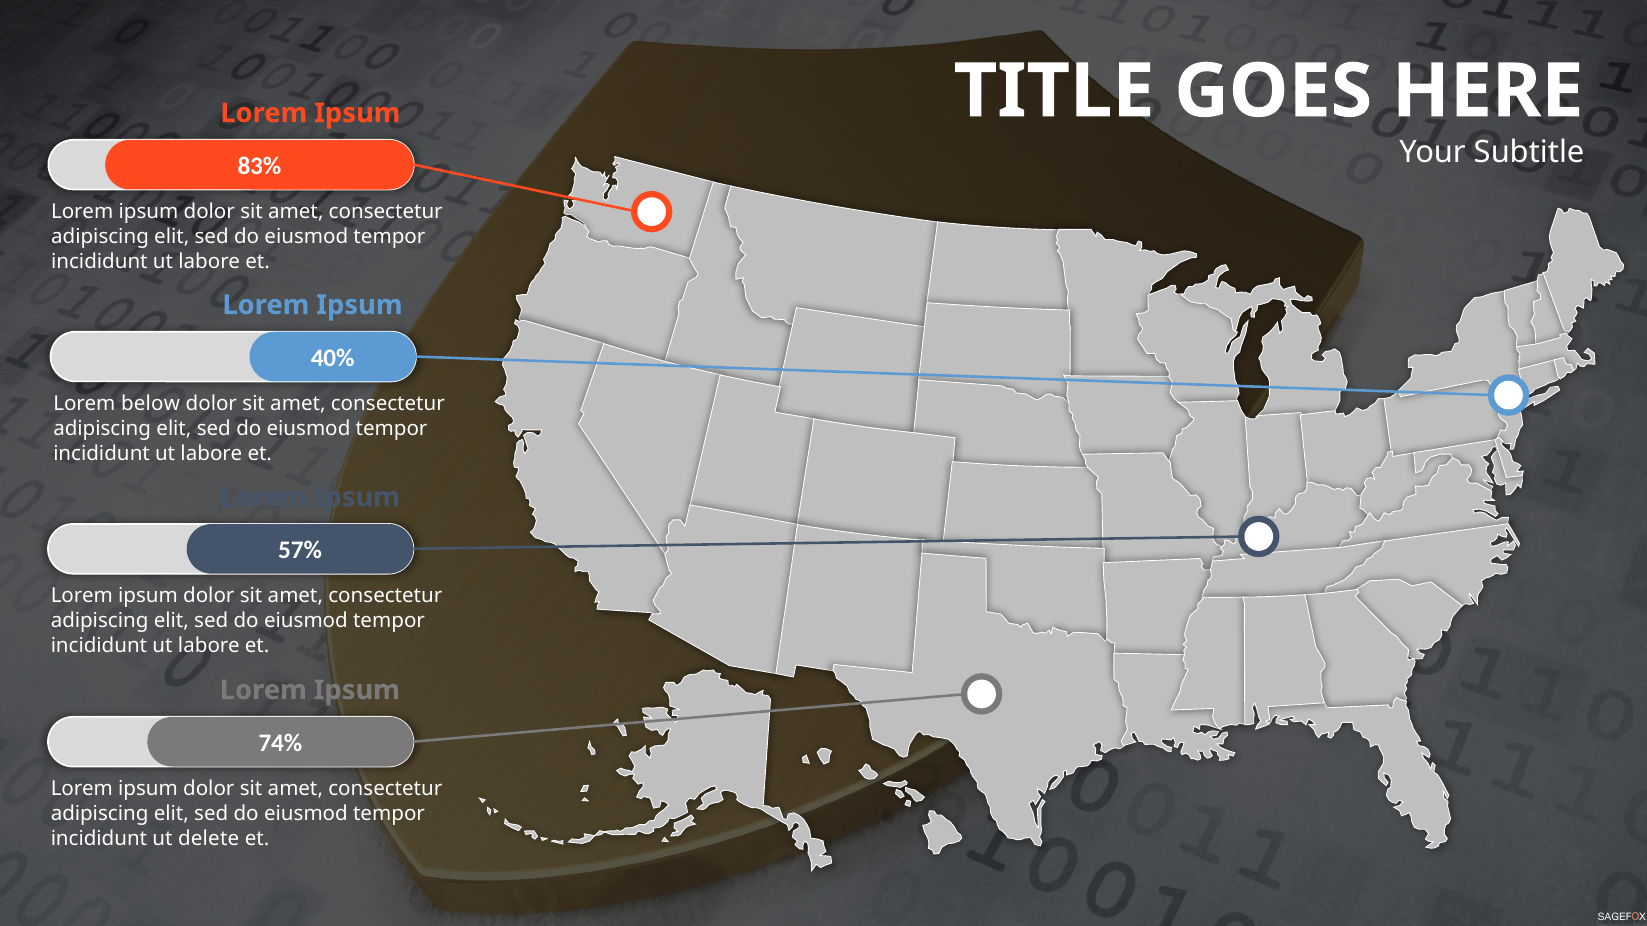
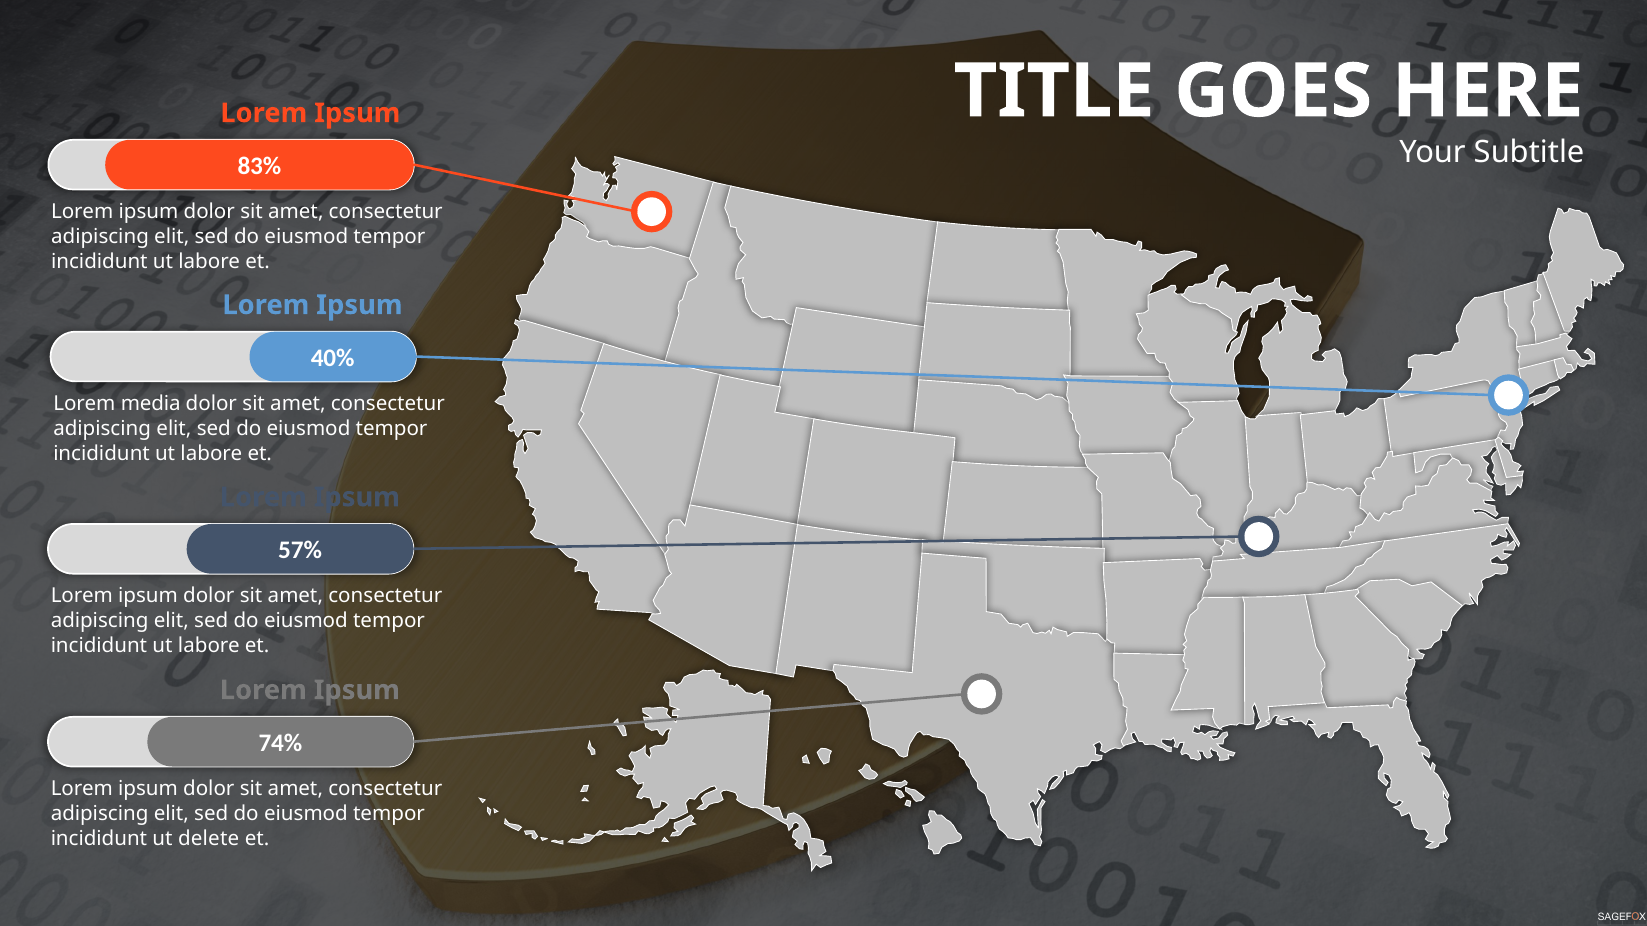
below: below -> media
